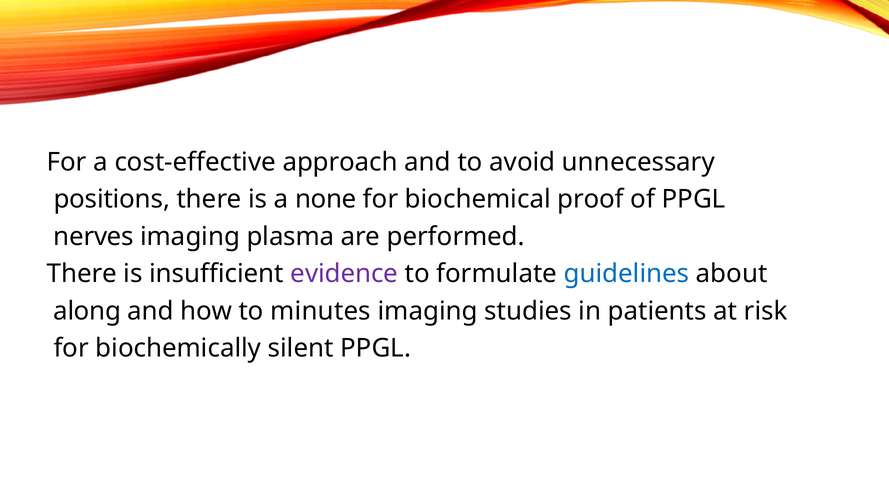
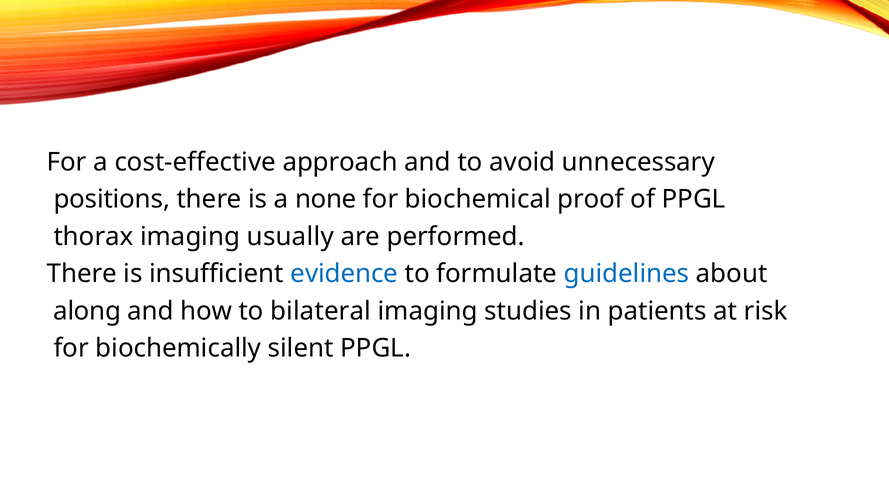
nerves: nerves -> thorax
plasma: plasma -> usually
evidence colour: purple -> blue
minutes: minutes -> bilateral
